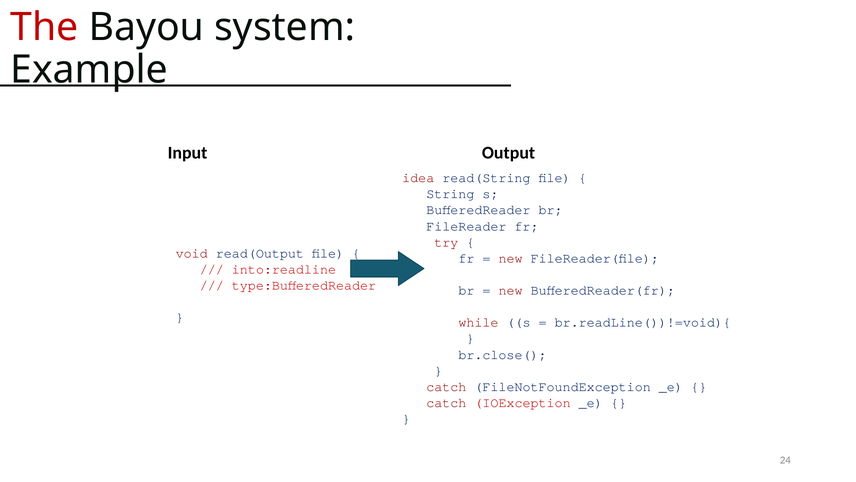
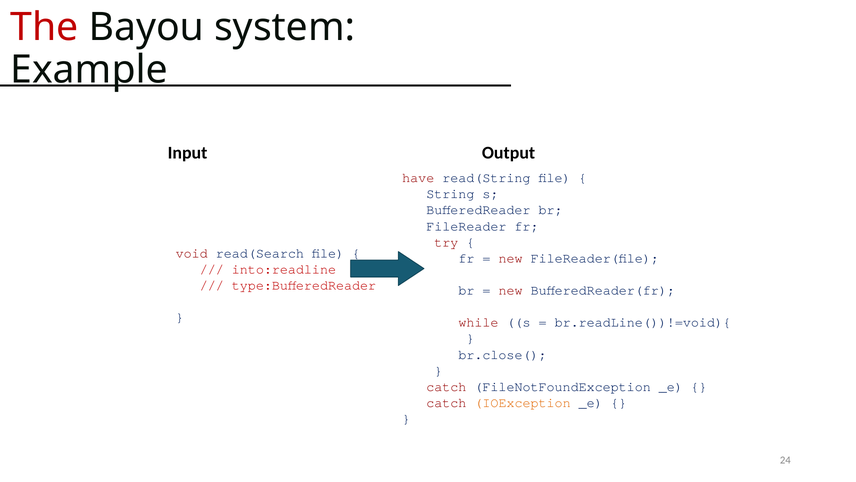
idea: idea -> have
read(Output: read(Output -> read(Search
IOException colour: red -> orange
